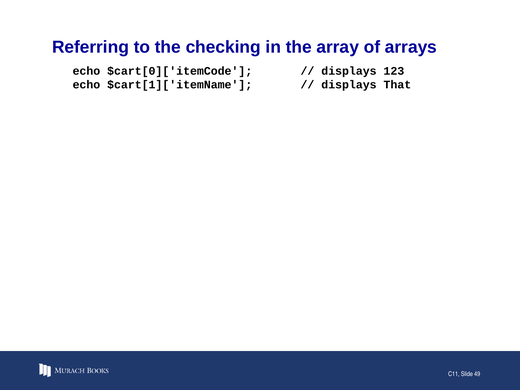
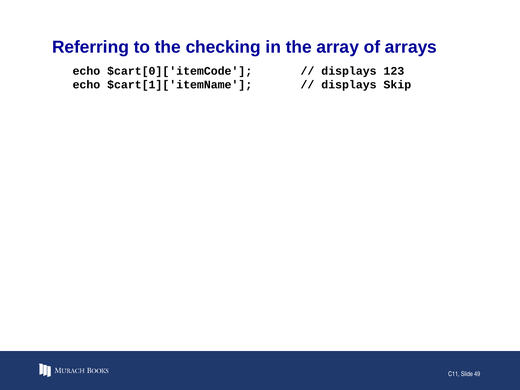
That: That -> Skip
